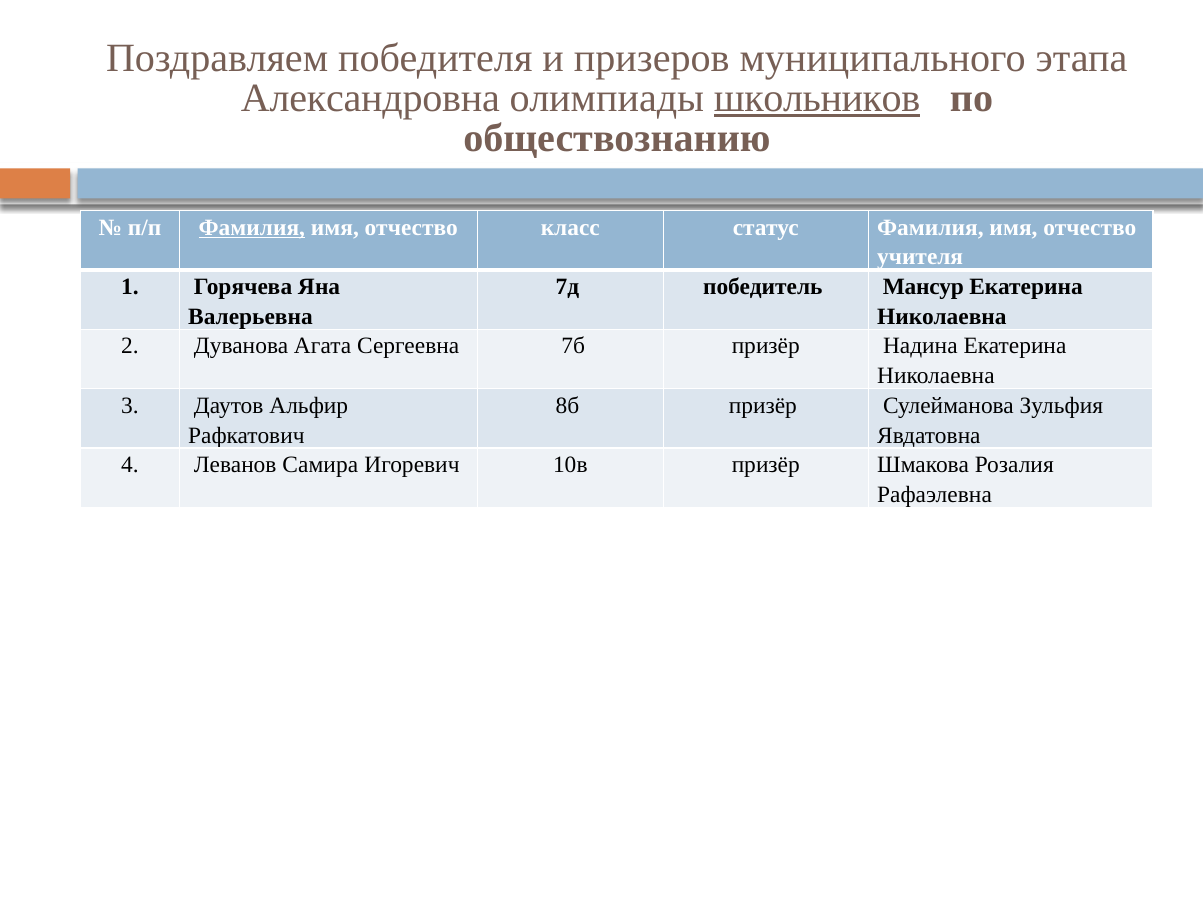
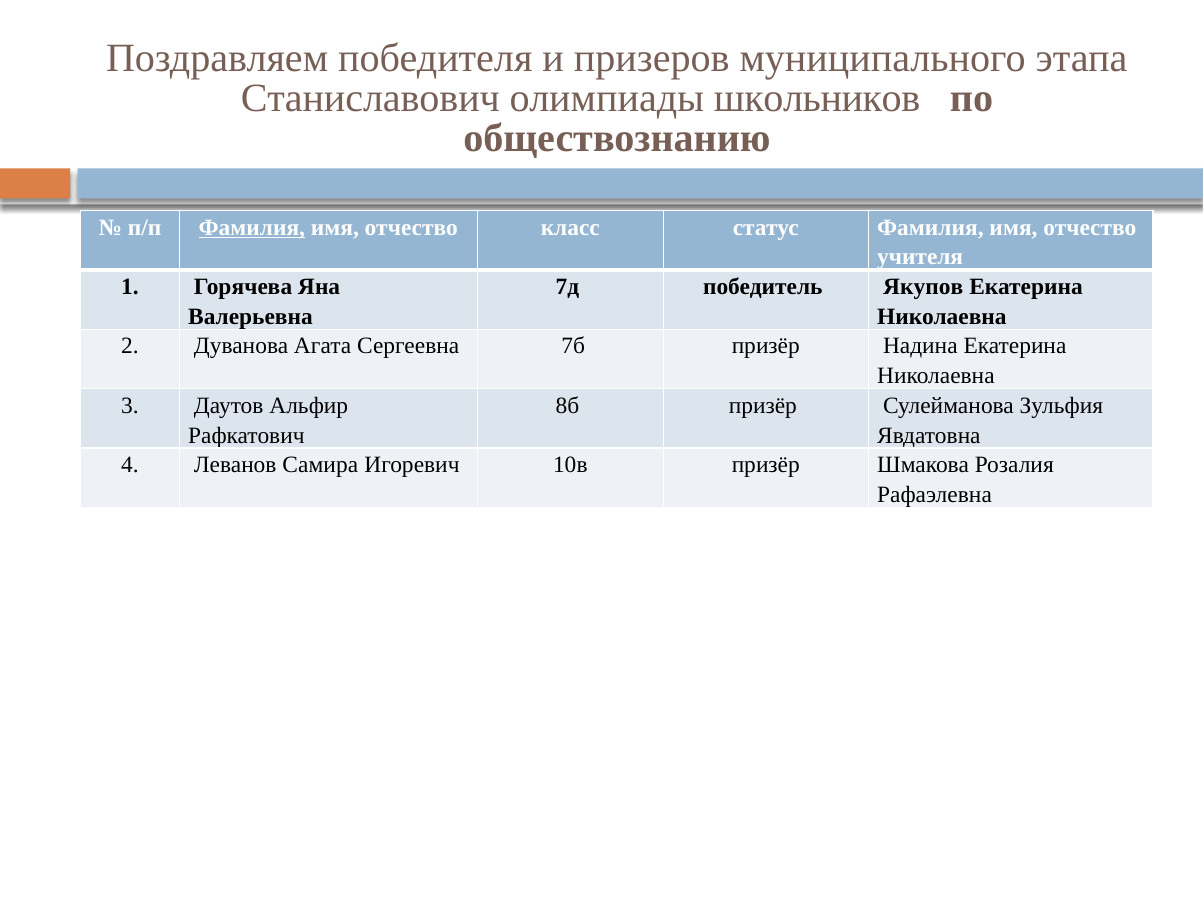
Александровна: Александровна -> Станиславович
школьников underline: present -> none
Мансур: Мансур -> Якупов
